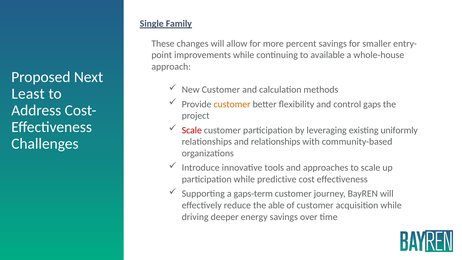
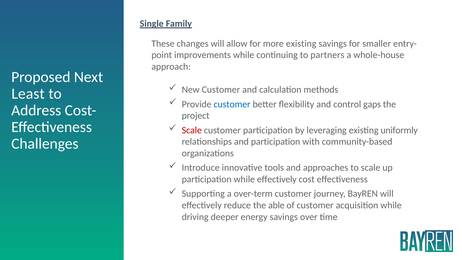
more percent: percent -> existing
available: available -> partners
customer at (232, 104) colour: orange -> blue
and relationships: relationships -> participation
while predictive: predictive -> effectively
gaps-term: gaps-term -> over-term
